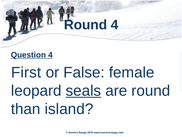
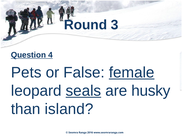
Round 4: 4 -> 3
First: First -> Pets
female underline: none -> present
are round: round -> husky
